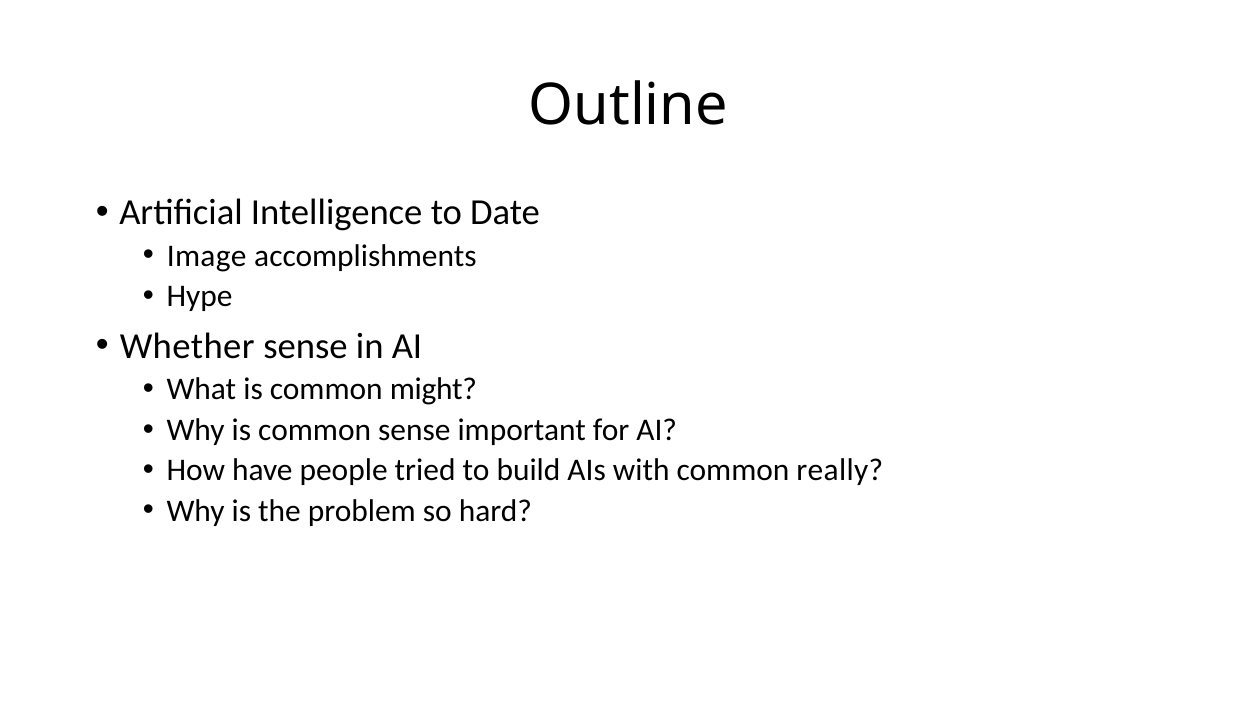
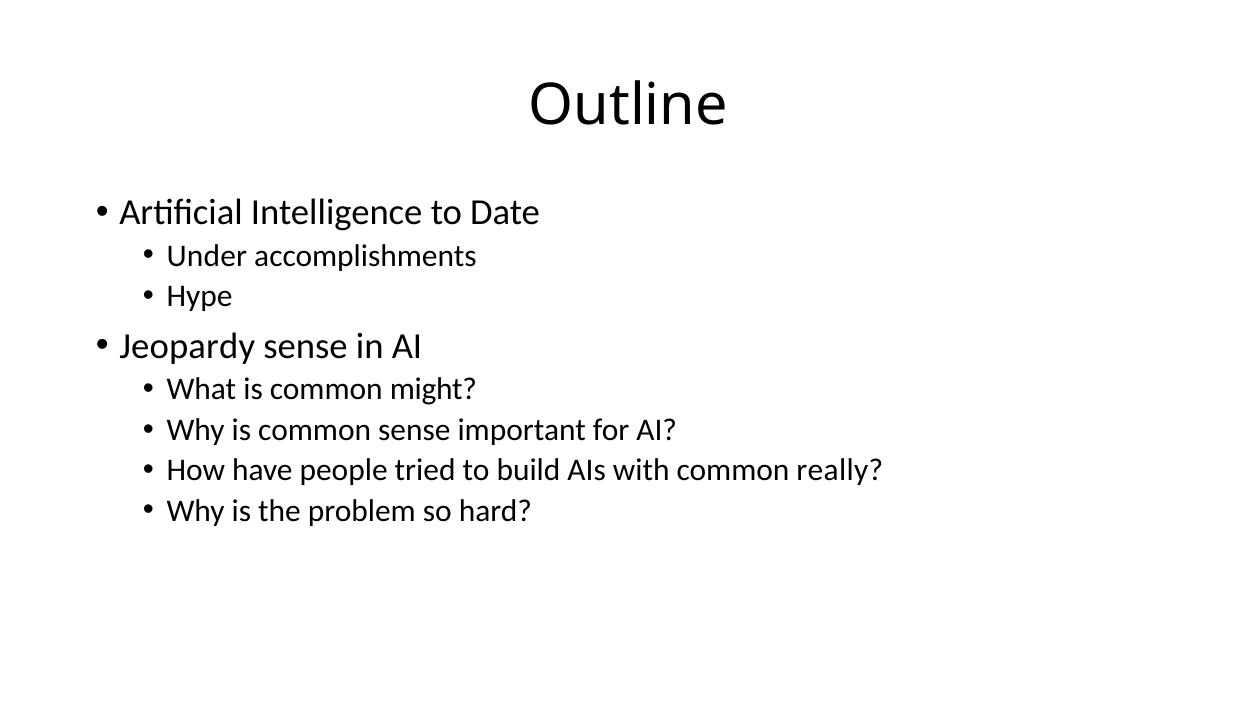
Image: Image -> Under
Whether: Whether -> Jeopardy
